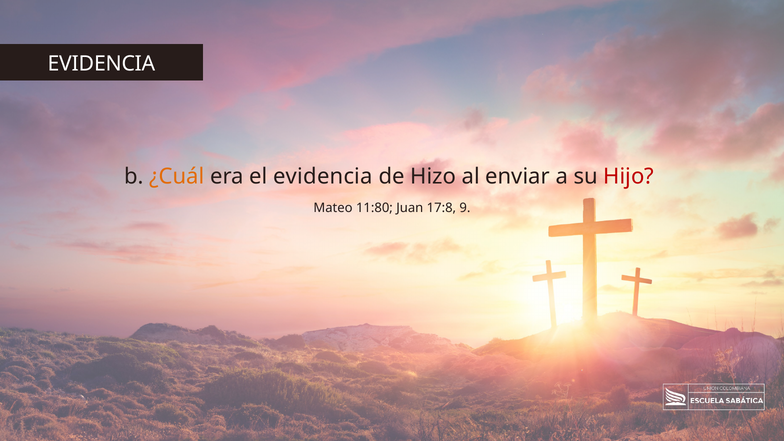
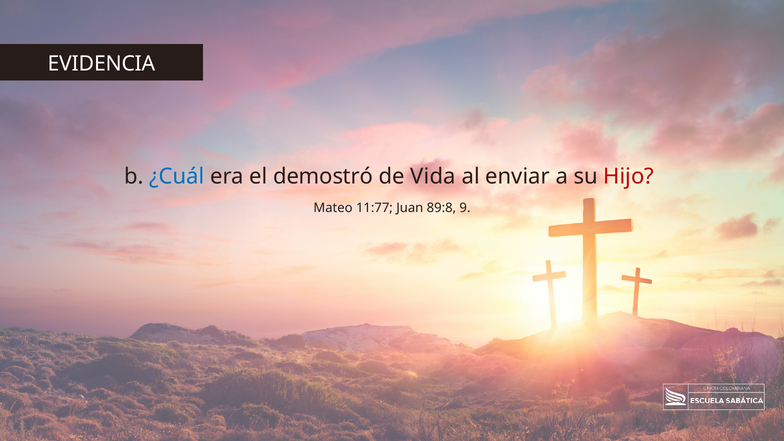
¿Cuál colour: orange -> blue
el evidencia: evidencia -> demostró
Hizo: Hizo -> Vida
11:80: 11:80 -> 11:77
17:8: 17:8 -> 89:8
